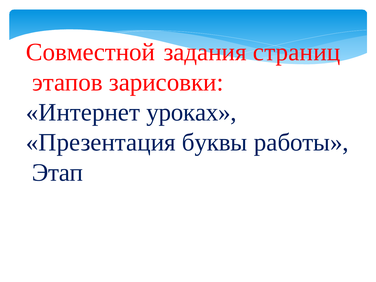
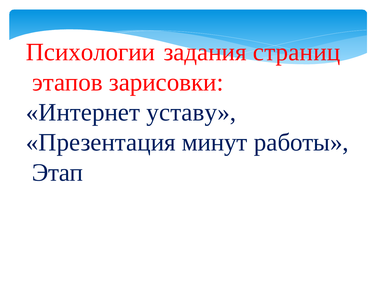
Совместной: Совместной -> Психологии
уроках: уроках -> уставу
буквы: буквы -> минут
